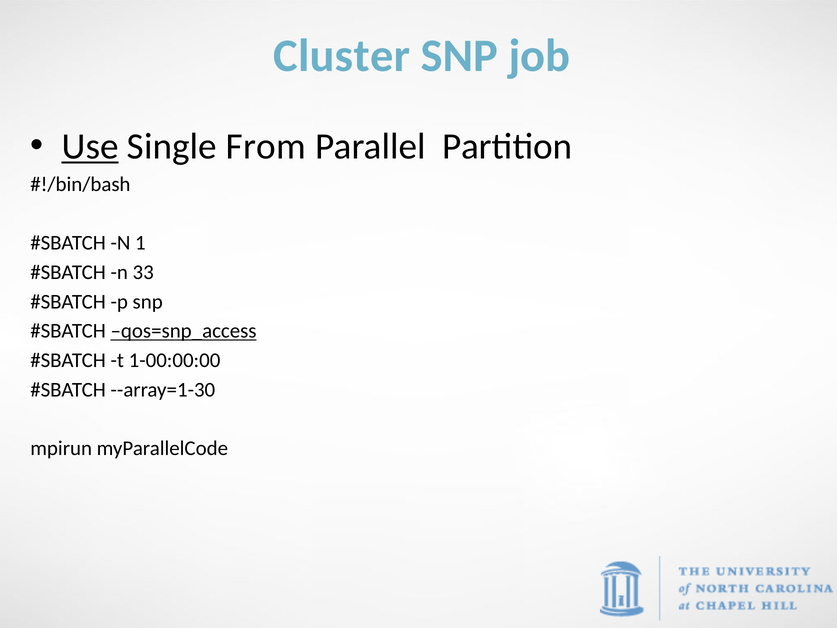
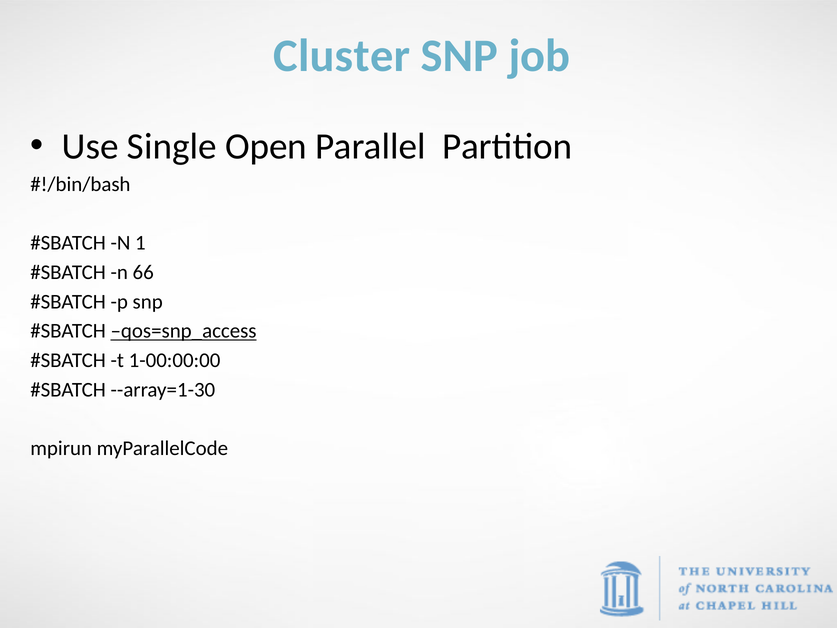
Use underline: present -> none
From: From -> Open
33: 33 -> 66
